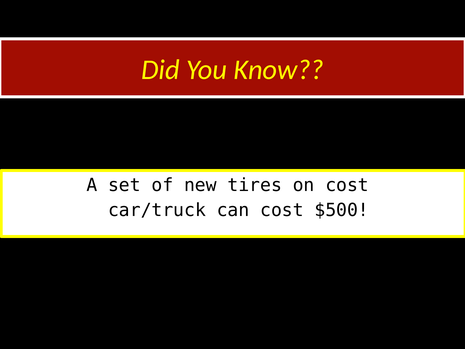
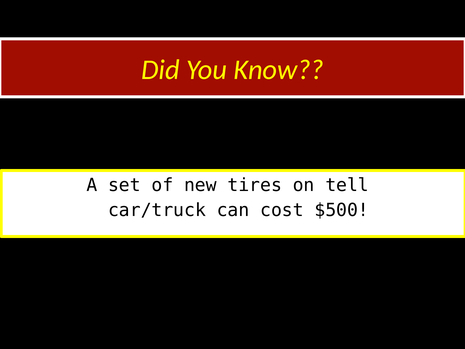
on cost: cost -> tell
